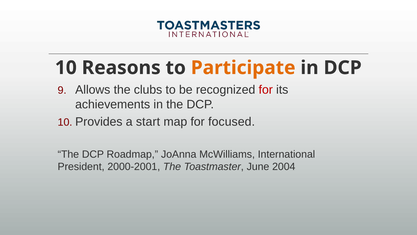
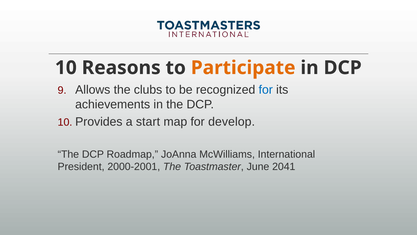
for at (266, 90) colour: red -> blue
focused: focused -> develop
2004: 2004 -> 2041
